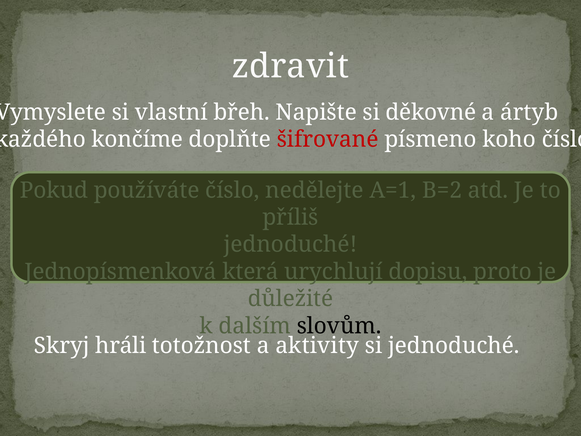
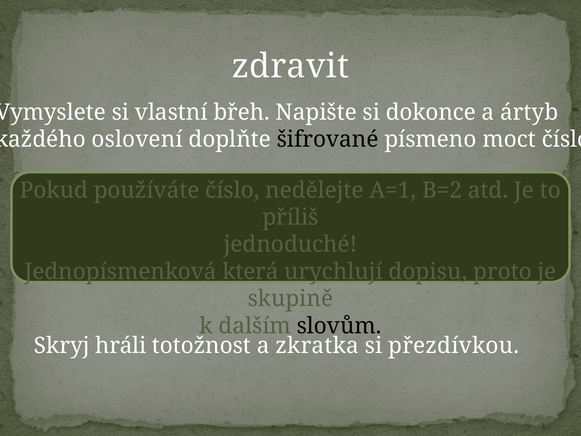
děkovné: děkovné -> dokonce
končíme: končíme -> oslovení
šifrované colour: red -> black
koho: koho -> moct
důležité: důležité -> skupině
aktivity: aktivity -> zkratka
si jednoduché: jednoduché -> přezdívkou
